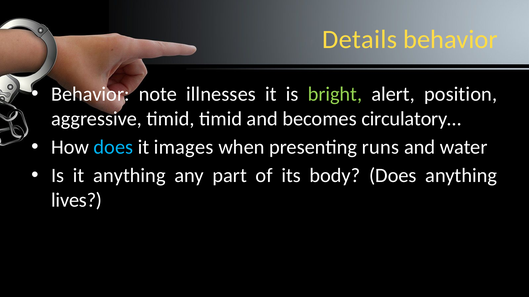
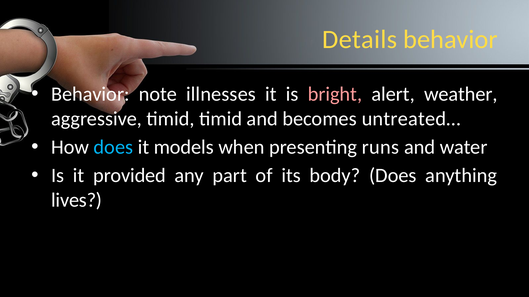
bright colour: light green -> pink
position: position -> weather
circulatory…: circulatory… -> untreated…
images: images -> models
it anything: anything -> provided
